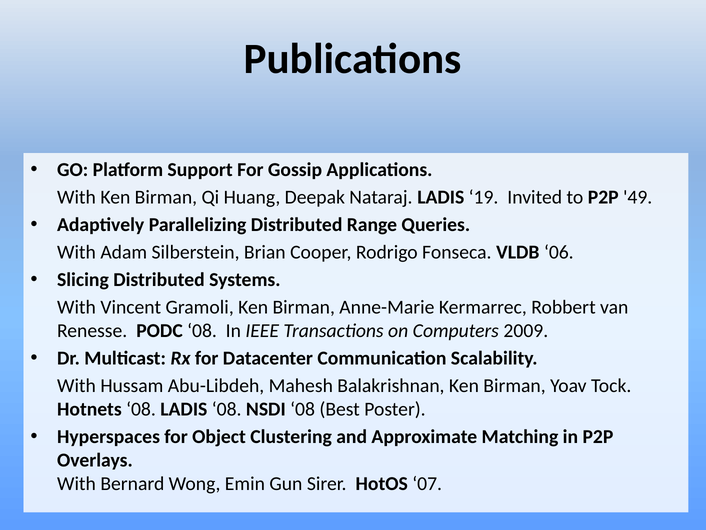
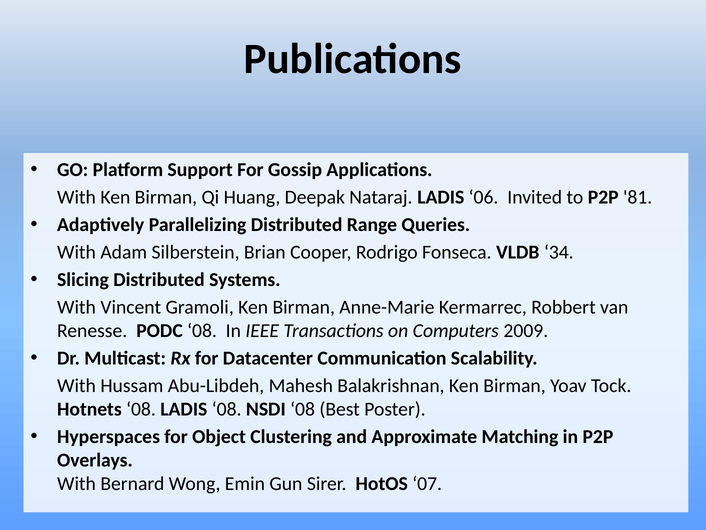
19: 19 -> 06
49: 49 -> 81
06: 06 -> 34
